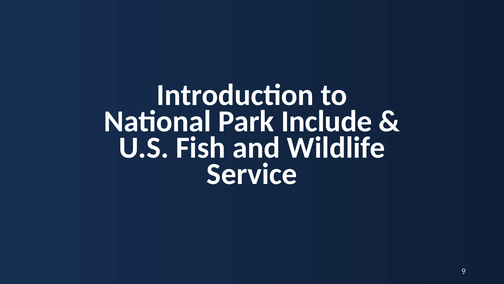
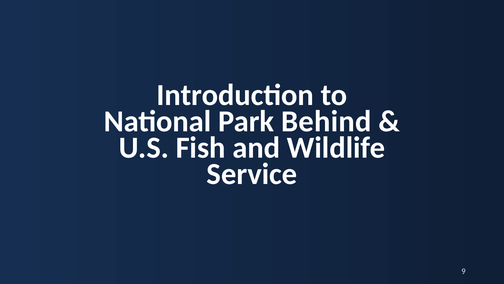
Include: Include -> Behind
